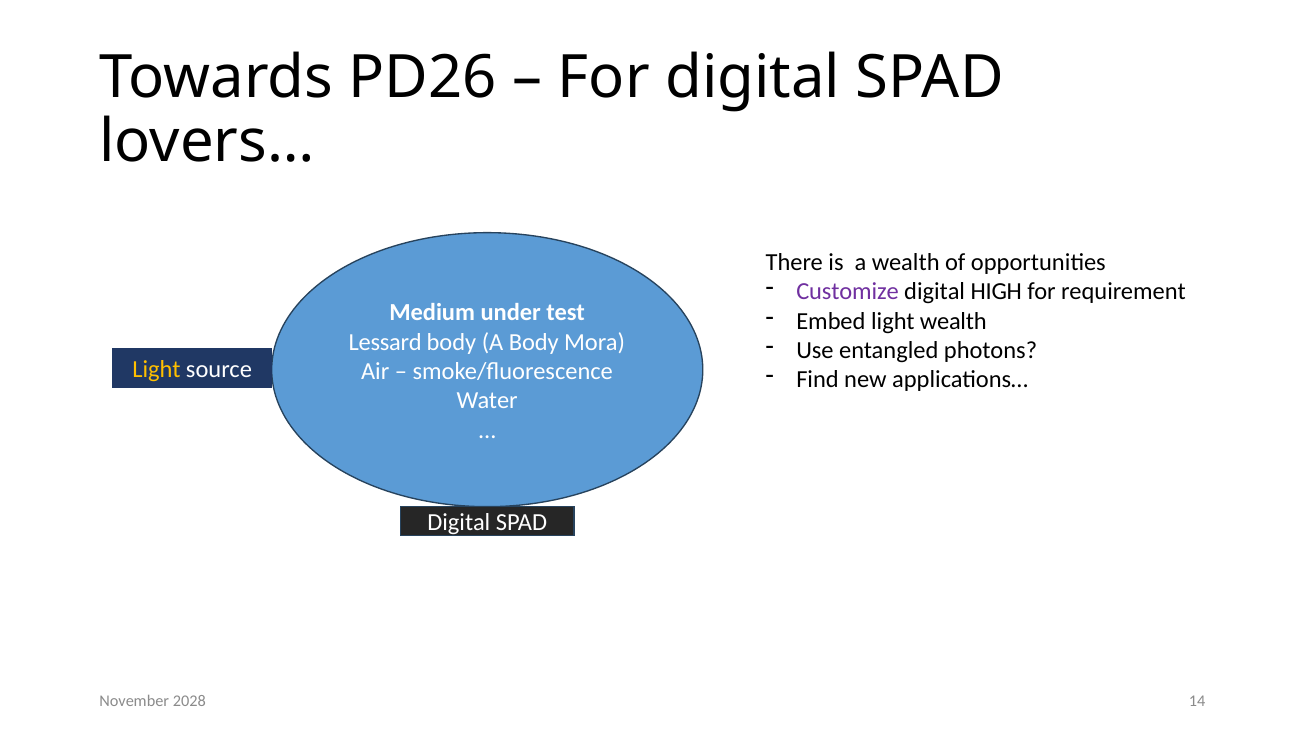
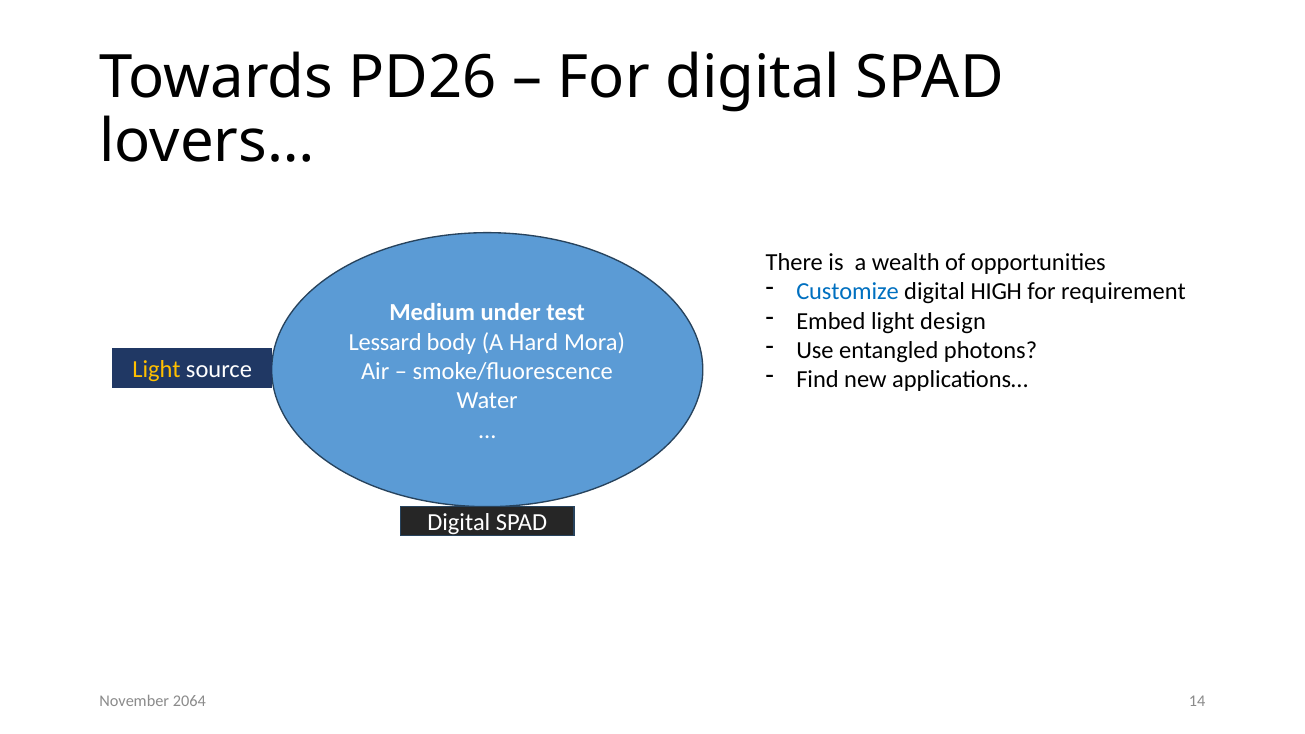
Customize colour: purple -> blue
light wealth: wealth -> design
A Body: Body -> Hard
2028: 2028 -> 2064
